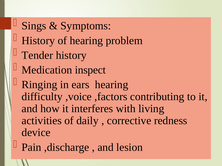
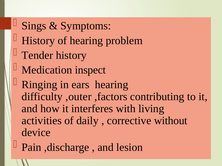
,voice: ,voice -> ,outer
redness: redness -> without
